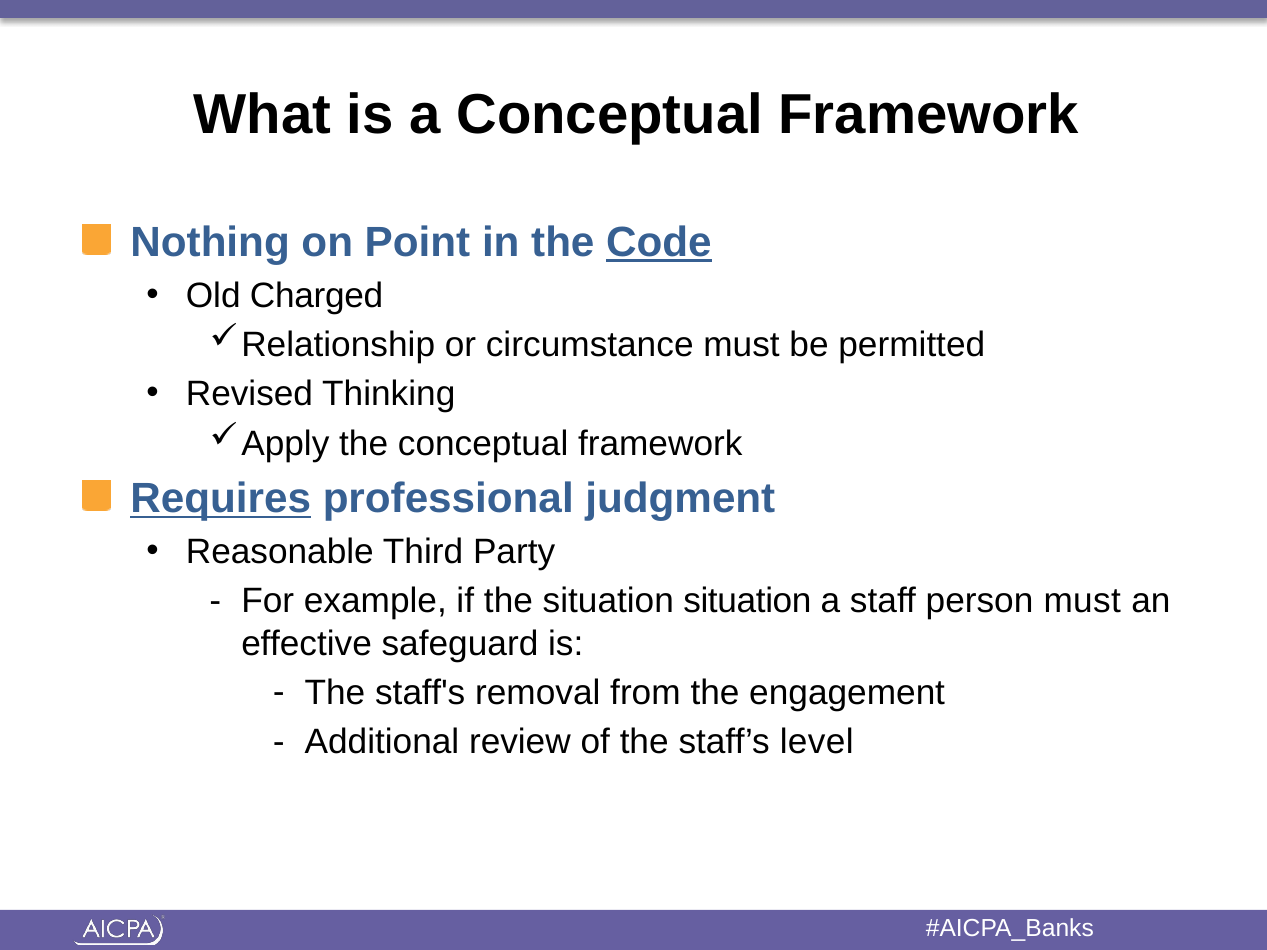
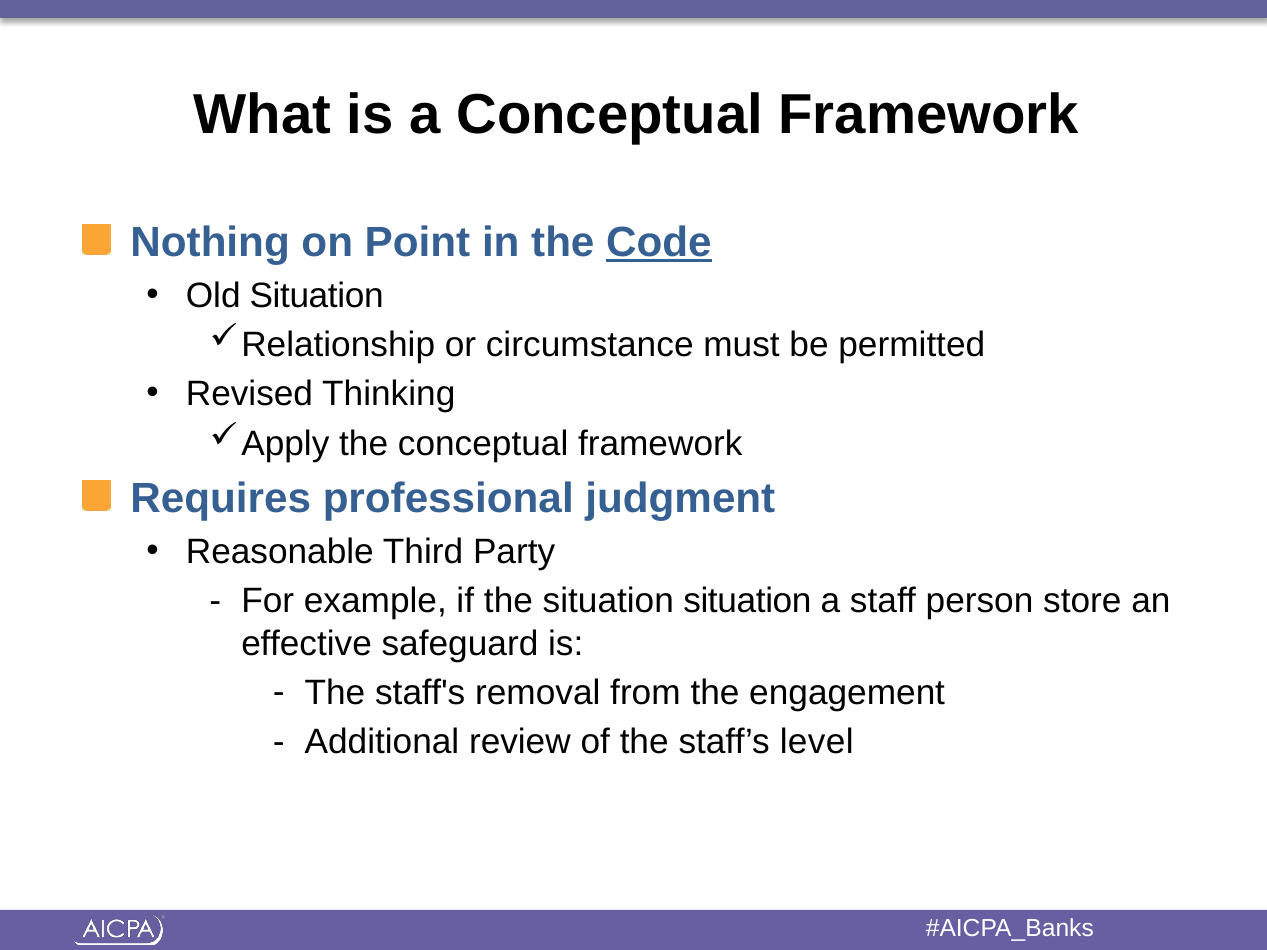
Old Charged: Charged -> Situation
Requires underline: present -> none
person must: must -> store
